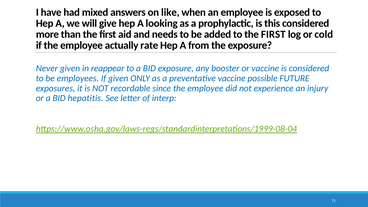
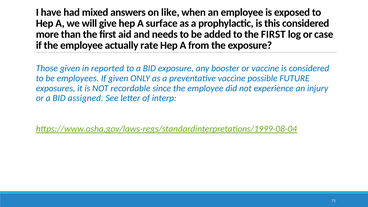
looking: looking -> surface
cold: cold -> case
Never: Never -> Those
reappear: reappear -> reported
hepatitis: hepatitis -> assigned
